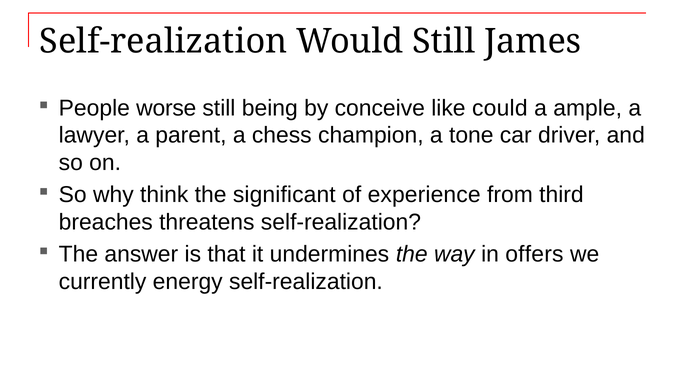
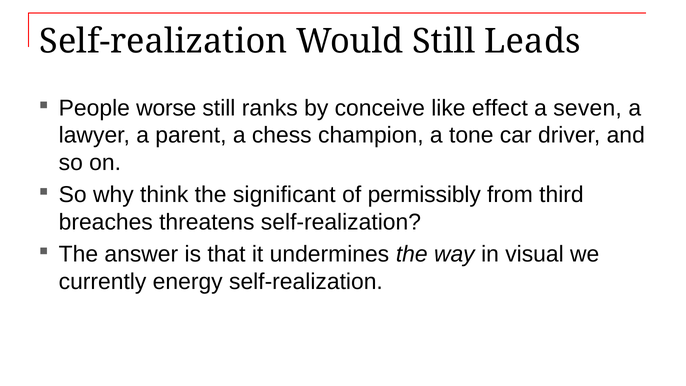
James: James -> Leads
being: being -> ranks
could: could -> effect
ample: ample -> seven
experience: experience -> permissibly
offers: offers -> visual
